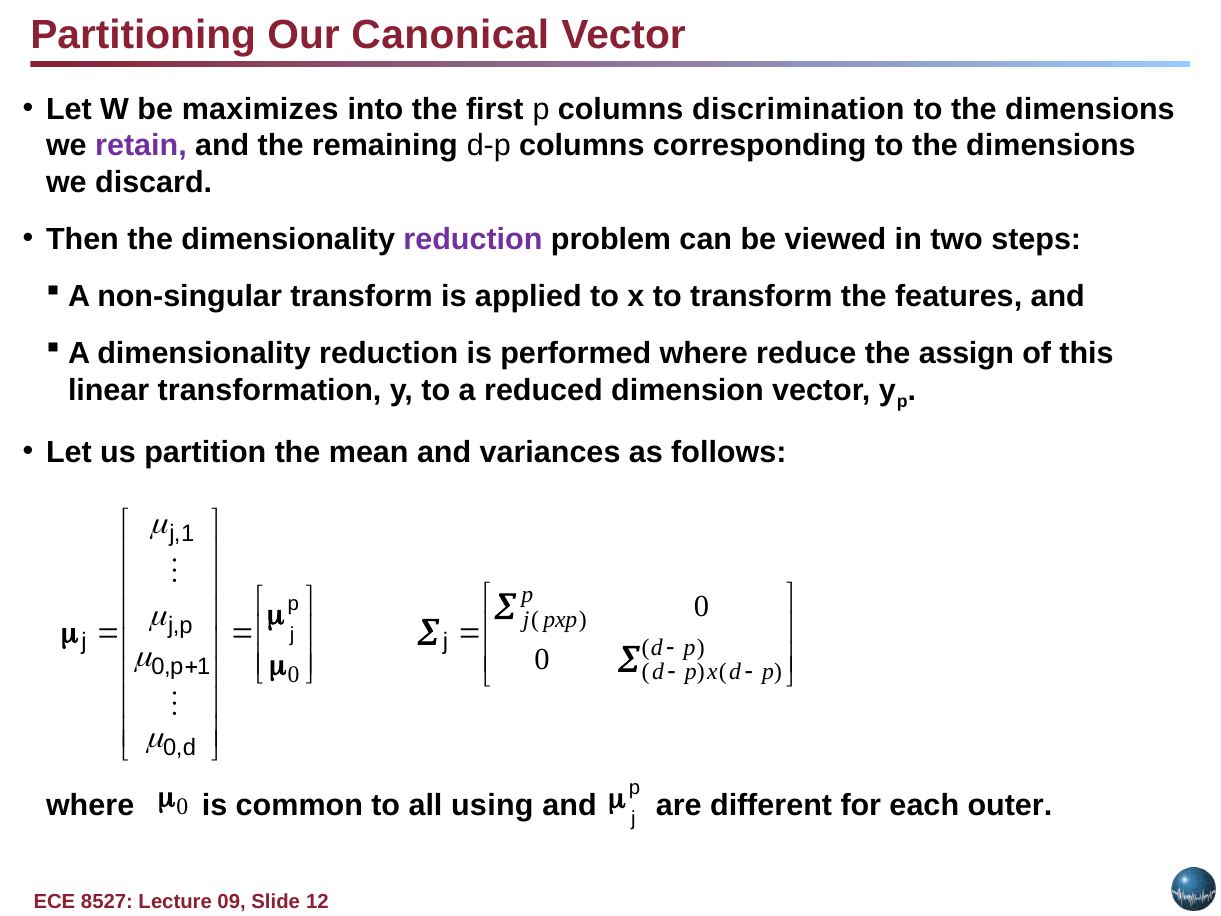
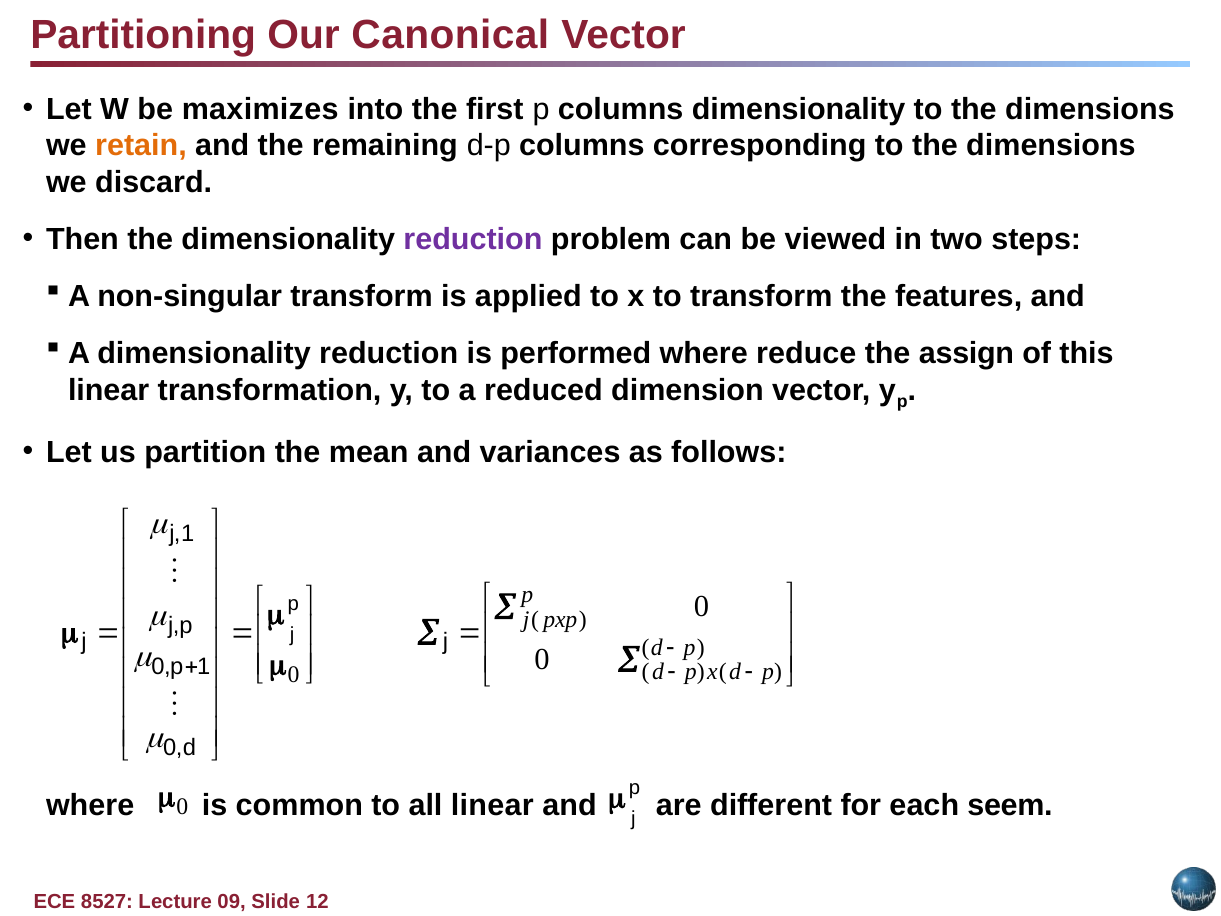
columns discrimination: discrimination -> dimensionality
retain colour: purple -> orange
all using: using -> linear
outer: outer -> seem
